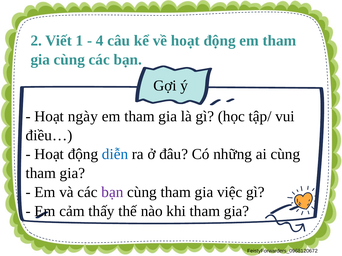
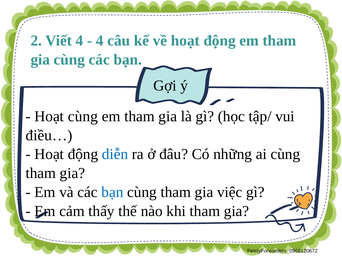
Viết 1: 1 -> 4
Hoạt ngày: ngày -> cùng
bạn at (112, 193) colour: purple -> blue
